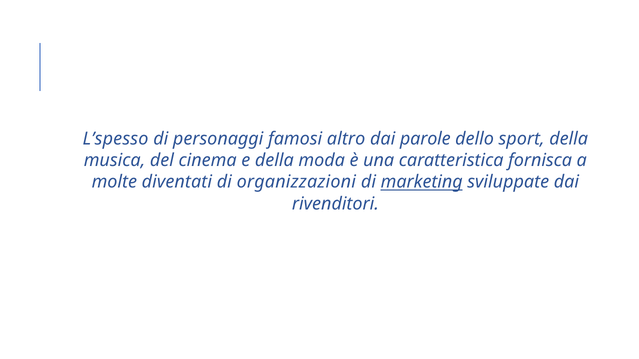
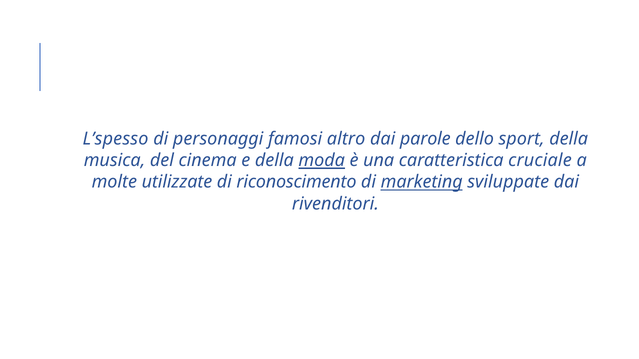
moda underline: none -> present
fornisca: fornisca -> cruciale
diventati: diventati -> utilizzate
organizzazioni: organizzazioni -> riconoscimento
